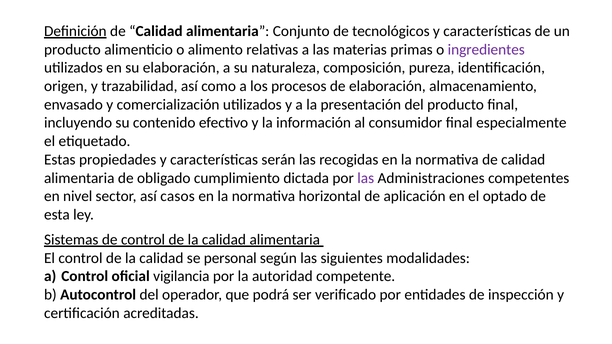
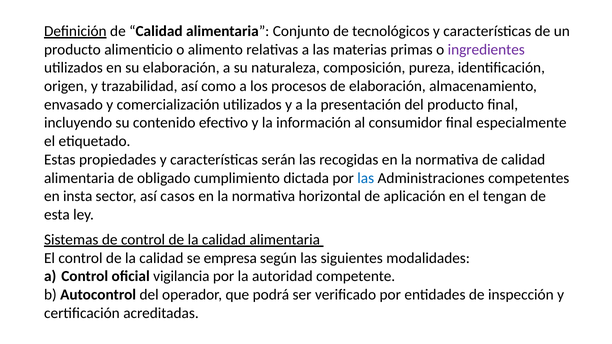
las at (366, 178) colour: purple -> blue
nivel: nivel -> insta
optado: optado -> tengan
personal: personal -> empresa
